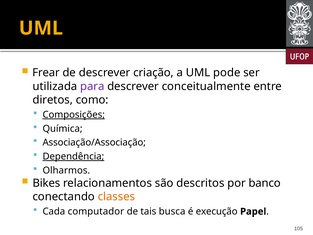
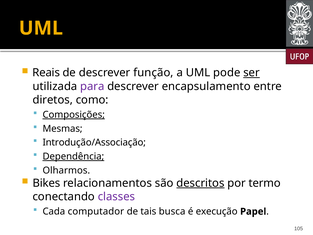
Frear: Frear -> Reais
criação: criação -> função
ser underline: none -> present
conceitualmente: conceitualmente -> encapsulamento
Química: Química -> Mesmas
Associação/Associação: Associação/Associação -> Introdução/Associação
descritos underline: none -> present
banco: banco -> termo
classes colour: orange -> purple
